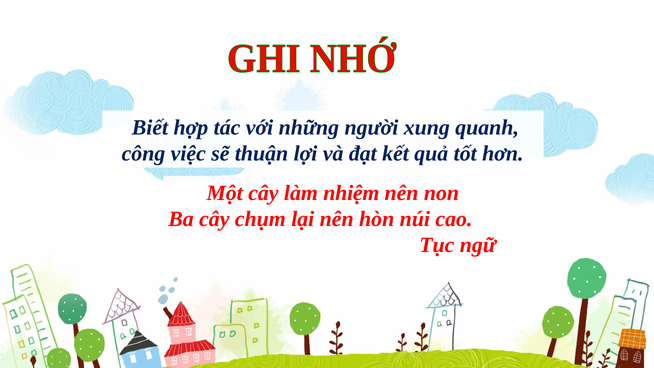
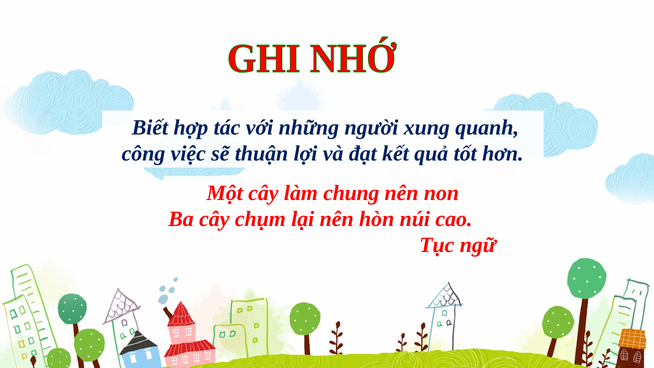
nhiệm: nhiệm -> chung
